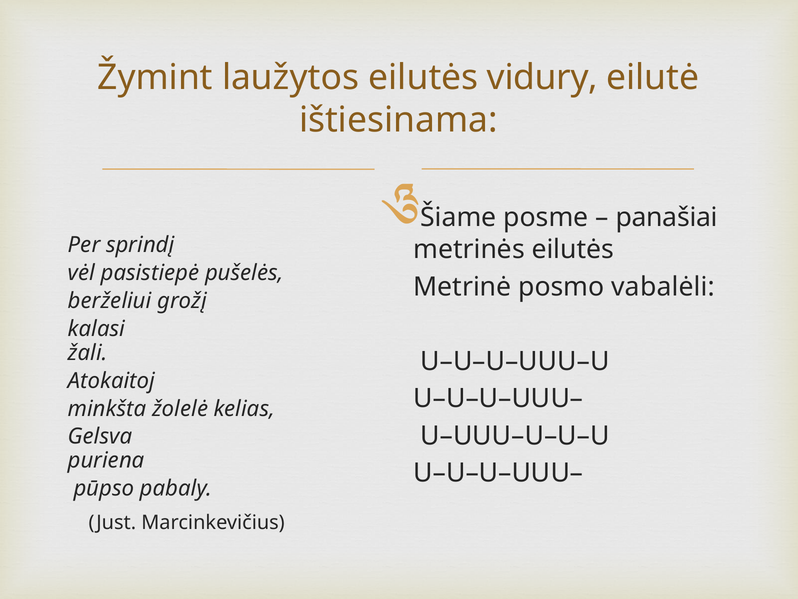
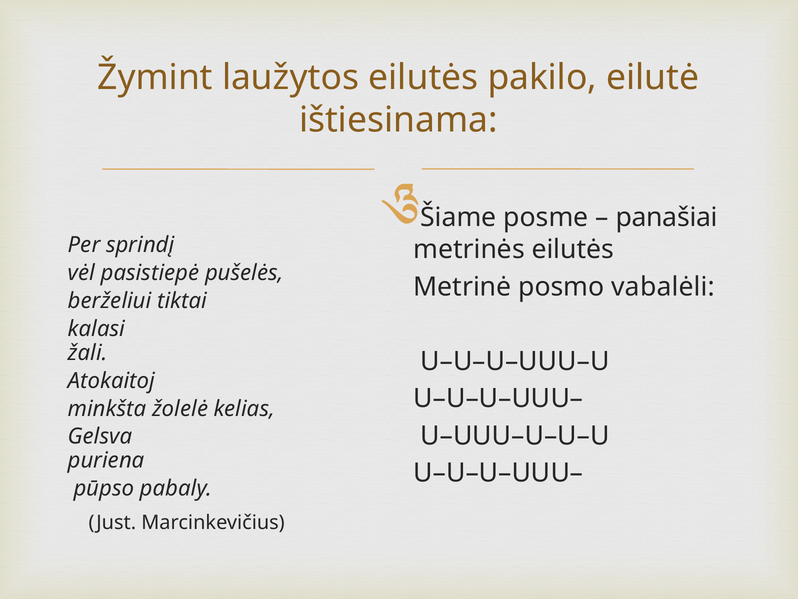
vidury: vidury -> pakilo
grožį: grožį -> tiktai
